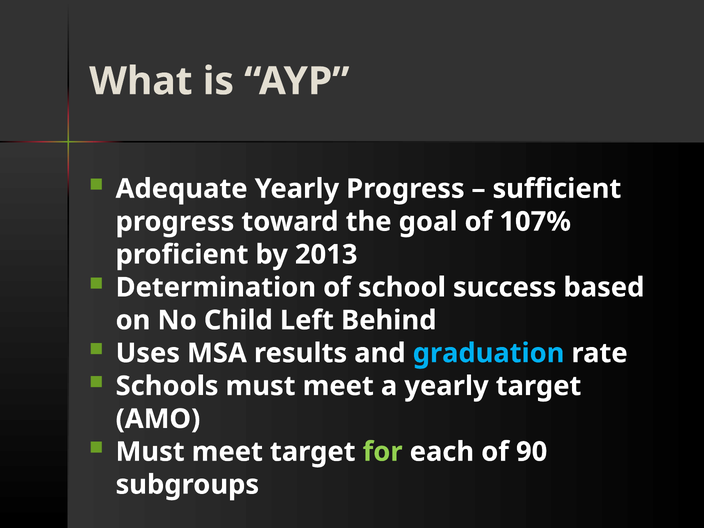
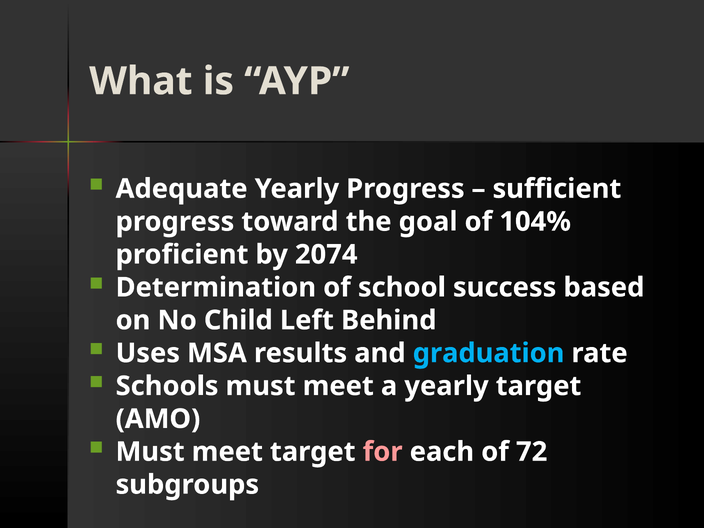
107%: 107% -> 104%
2013: 2013 -> 2074
for colour: light green -> pink
90: 90 -> 72
